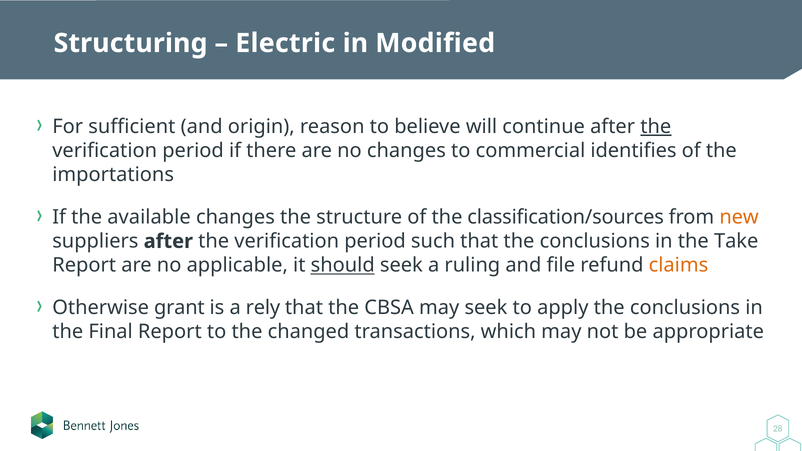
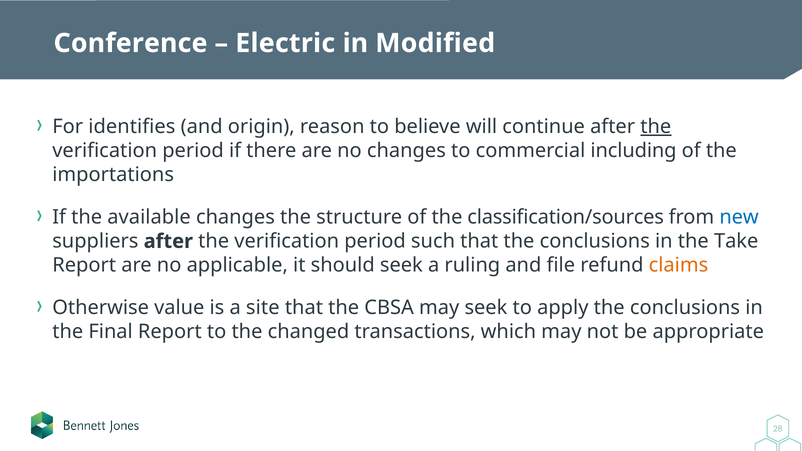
Structuring: Structuring -> Conference
sufficient: sufficient -> identifies
identifies: identifies -> including
new colour: orange -> blue
should underline: present -> none
grant: grant -> value
rely: rely -> site
